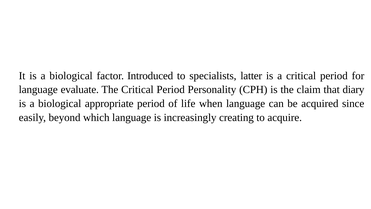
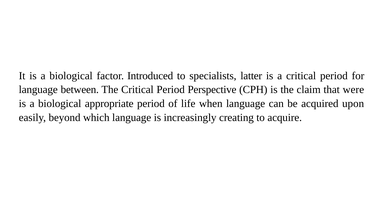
evaluate: evaluate -> between
Personality: Personality -> Perspective
diary: diary -> were
since: since -> upon
